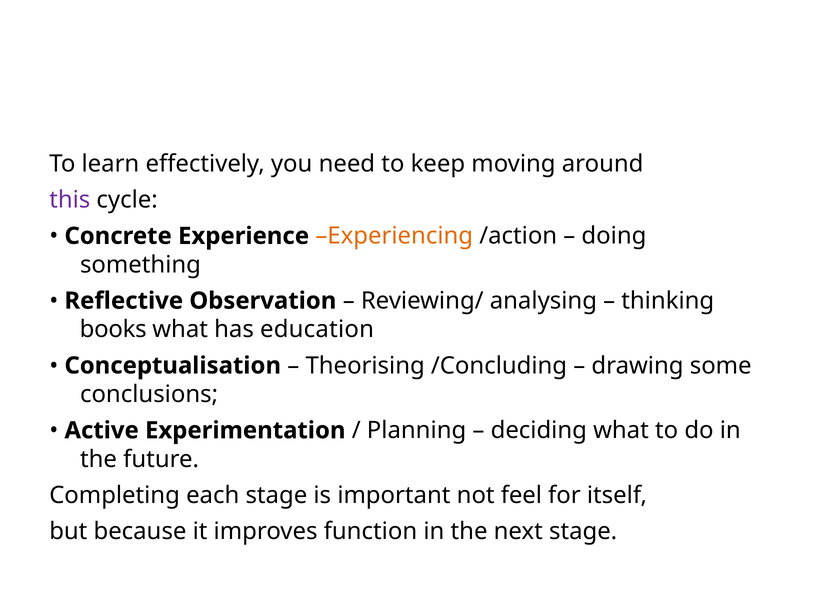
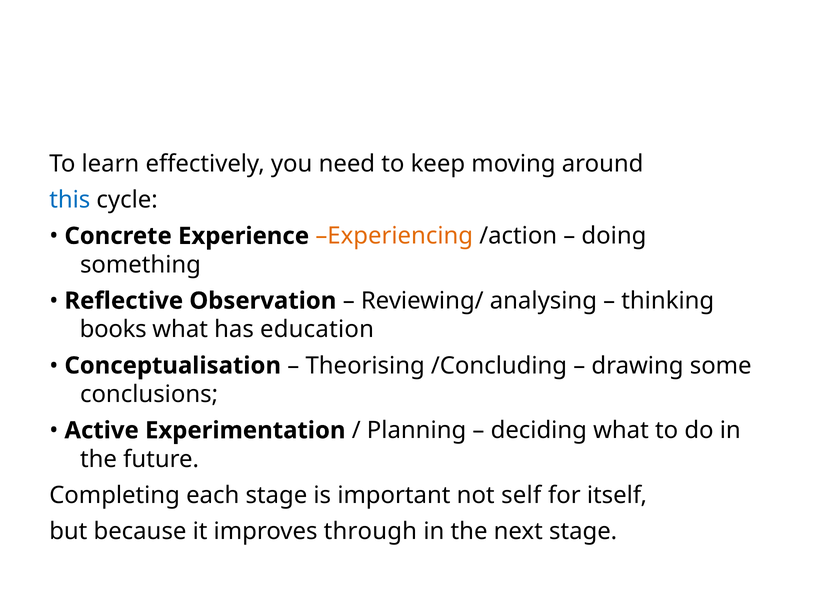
this colour: purple -> blue
feel: feel -> self
function: function -> through
